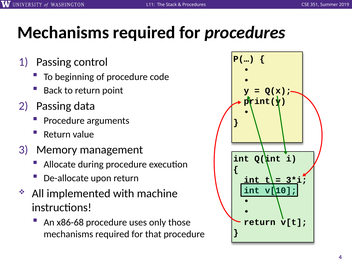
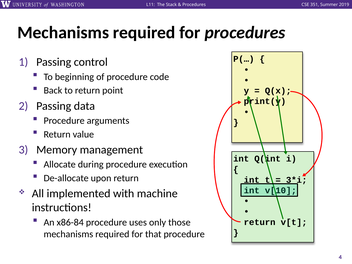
x86-68: x86-68 -> x86-84
